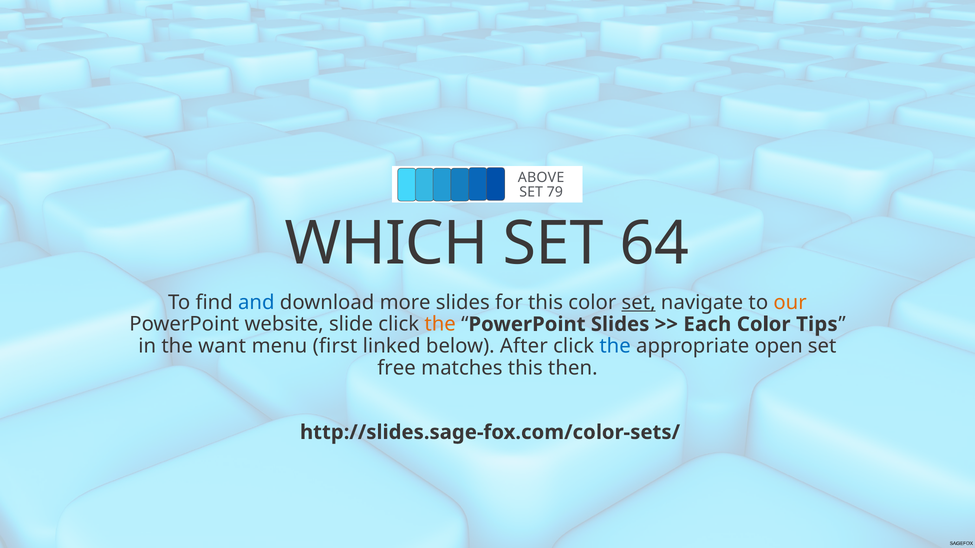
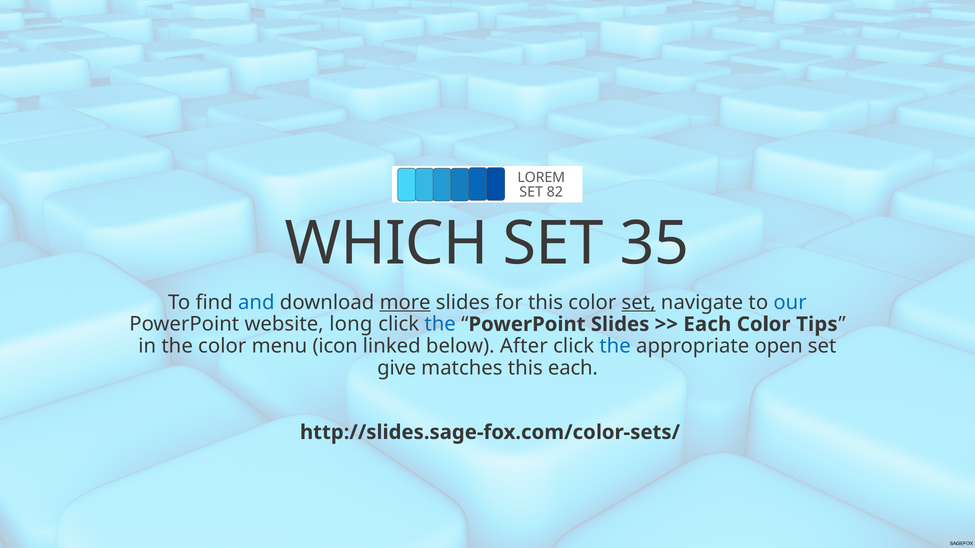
ABOVE: ABOVE -> LOREM
79: 79 -> 82
64: 64 -> 35
more underline: none -> present
our colour: orange -> blue
slide: slide -> long
the at (440, 325) colour: orange -> blue
the want: want -> color
first: first -> icon
free: free -> give
this then: then -> each
